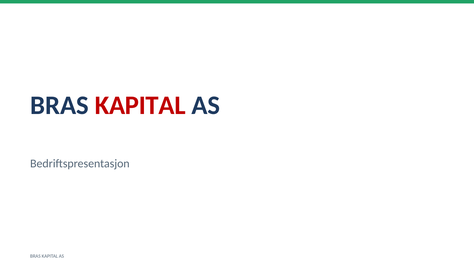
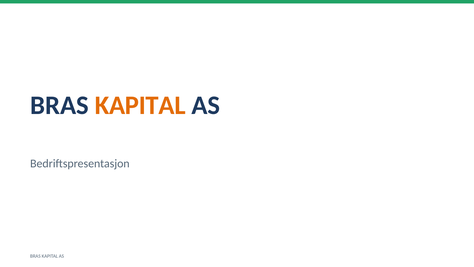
KAPITAL at (140, 105) colour: red -> orange
